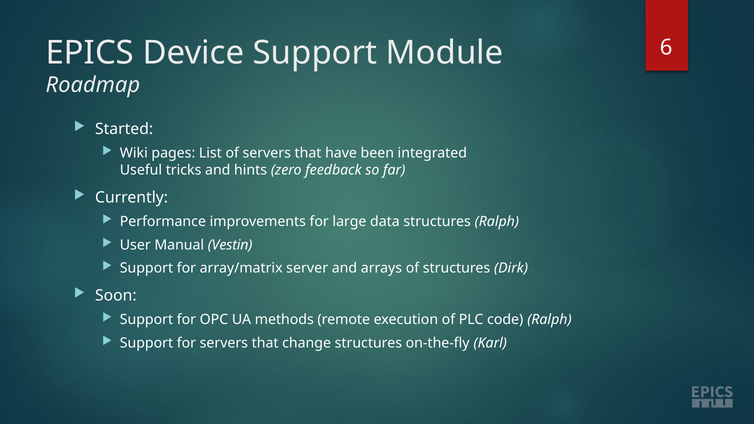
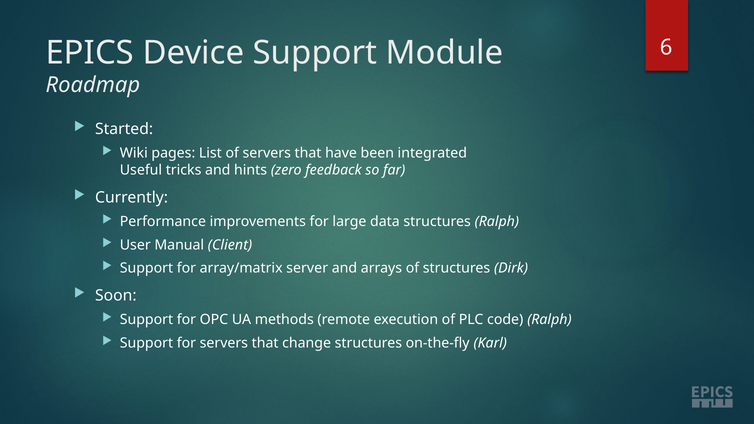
Vestin: Vestin -> Client
